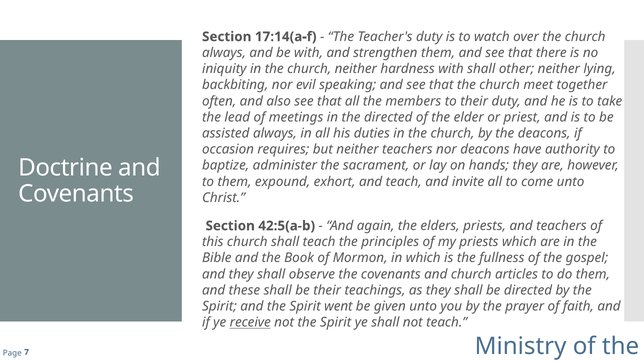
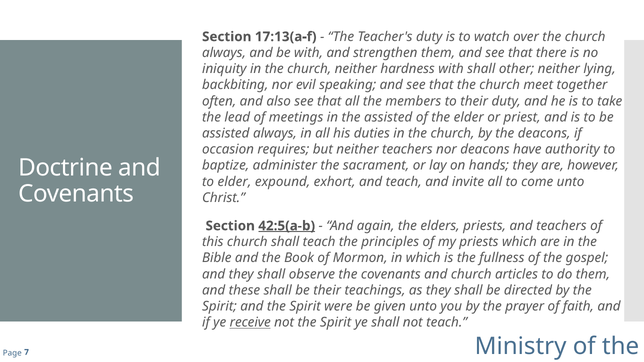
17:14(a-f: 17:14(a-f -> 17:13(a-f
the directed: directed -> assisted
to them: them -> elder
42:5(a-b underline: none -> present
went: went -> were
